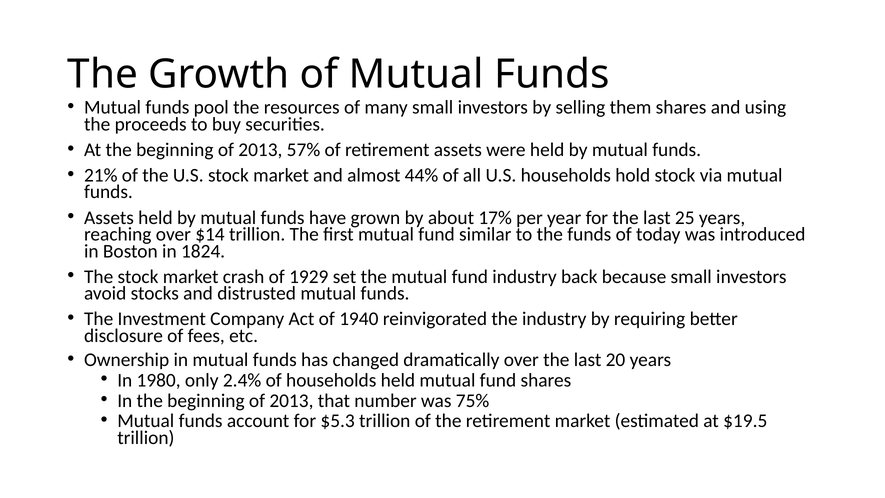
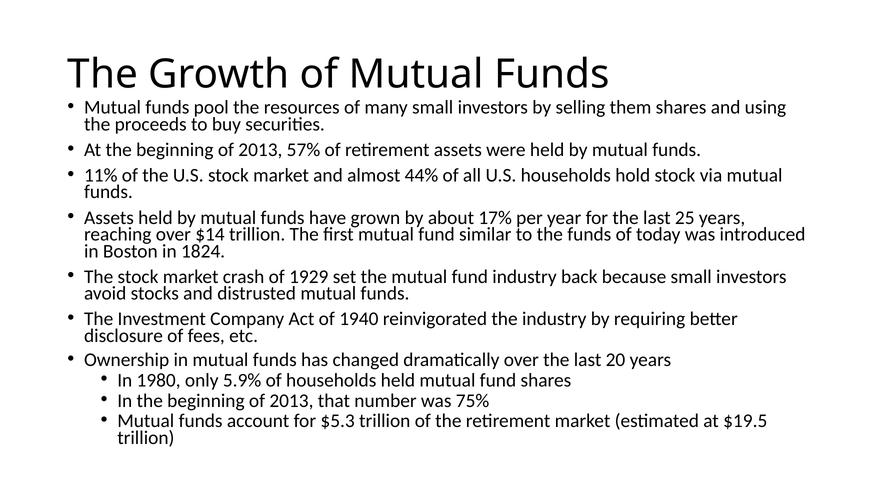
21%: 21% -> 11%
2.4%: 2.4% -> 5.9%
